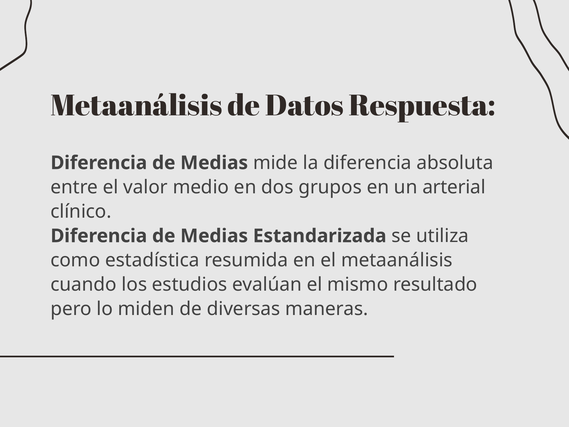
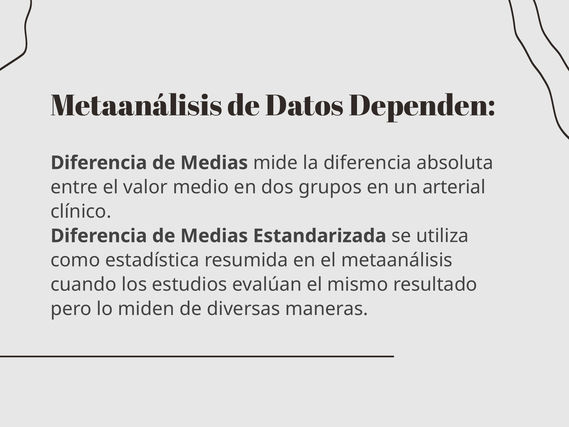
Respuesta: Respuesta -> Dependen
